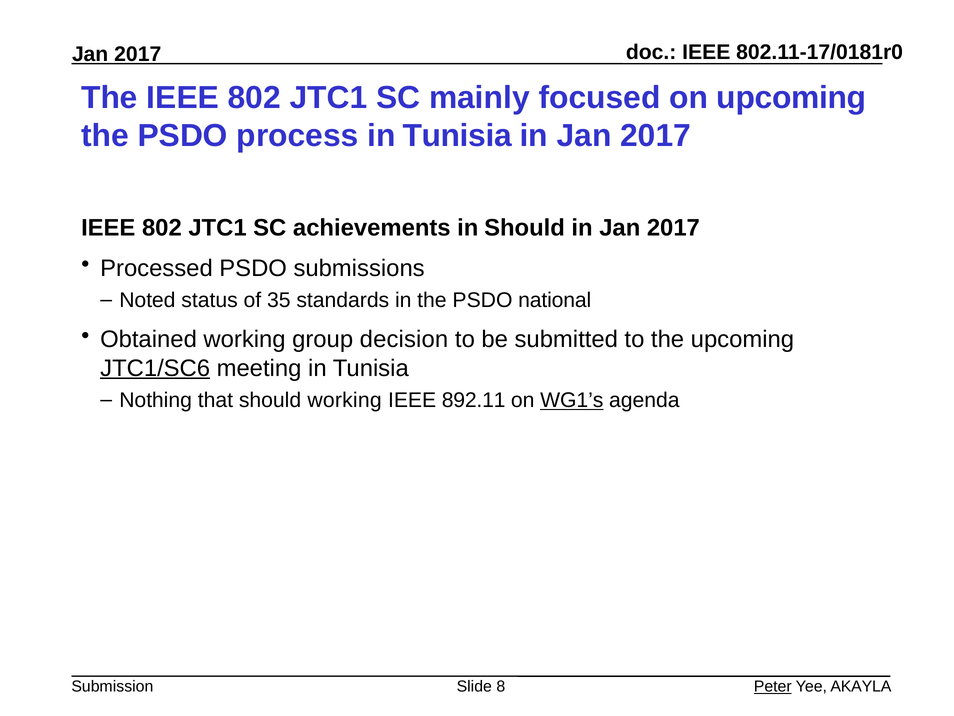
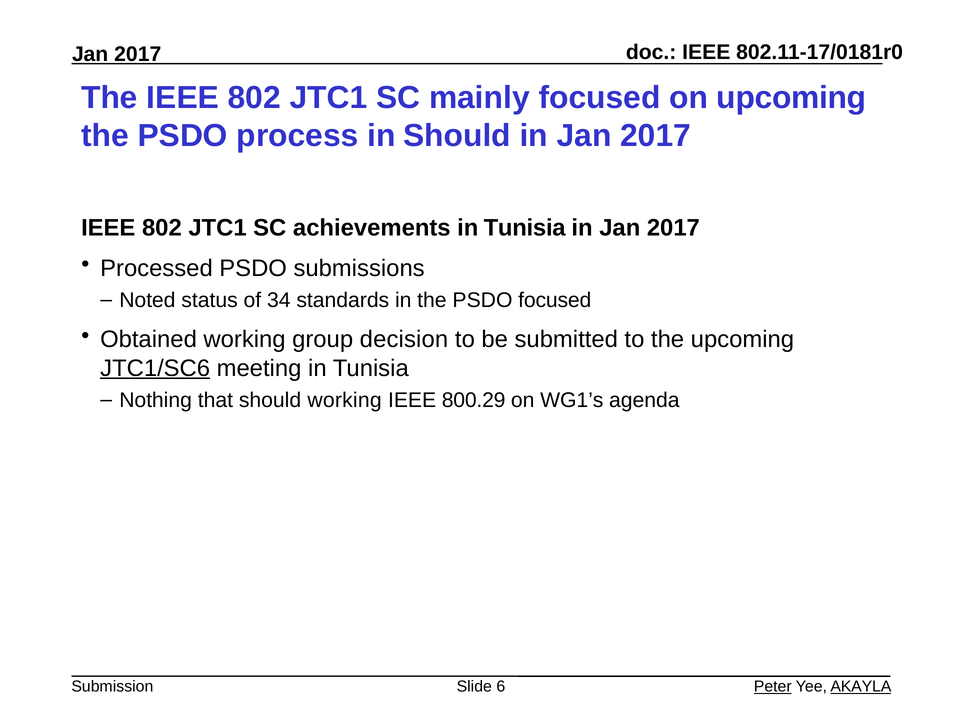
process in Tunisia: Tunisia -> Should
achievements in Should: Should -> Tunisia
35: 35 -> 34
PSDO national: national -> focused
892.11: 892.11 -> 800.29
WG1’s underline: present -> none
8: 8 -> 6
AKAYLA underline: none -> present
